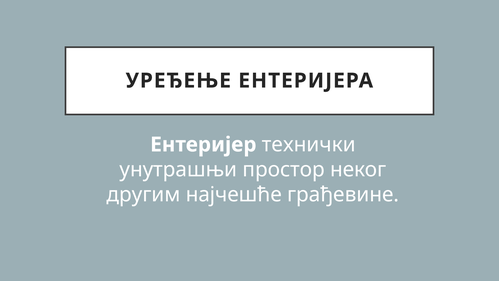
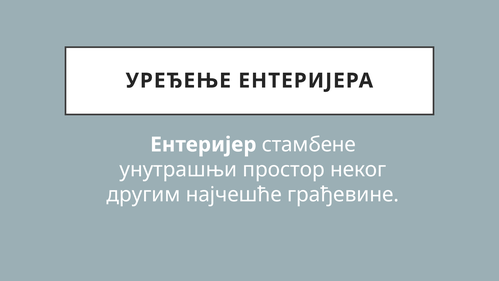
технички: технички -> стамбене
